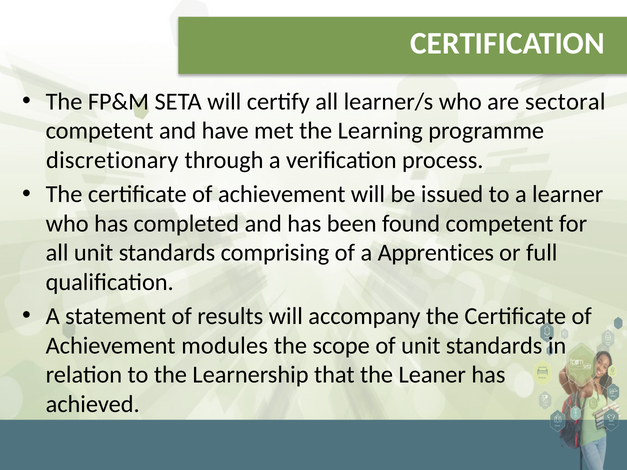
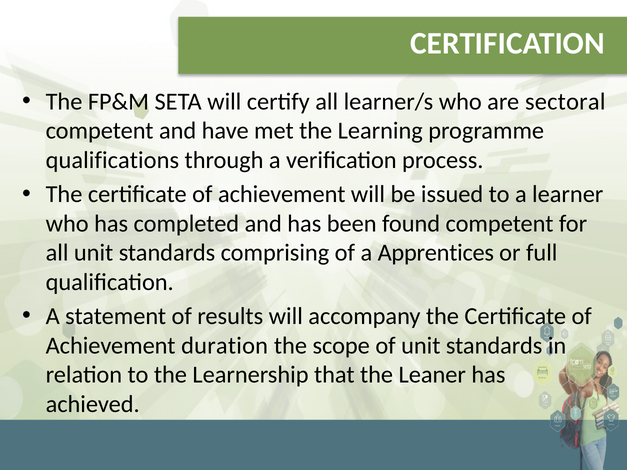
discretionary: discretionary -> qualifications
modules: modules -> duration
